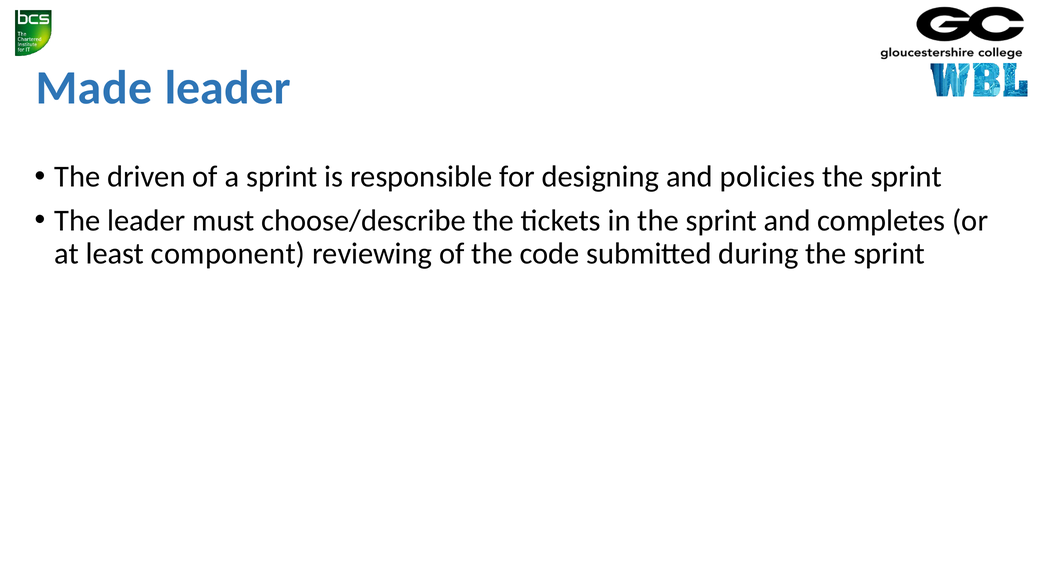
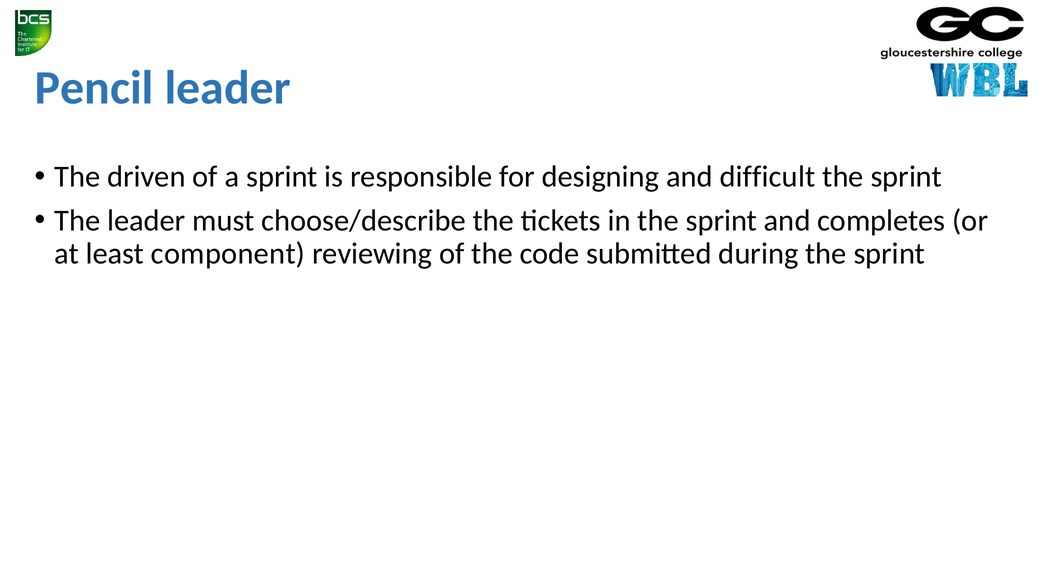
Made: Made -> Pencil
policies: policies -> difficult
